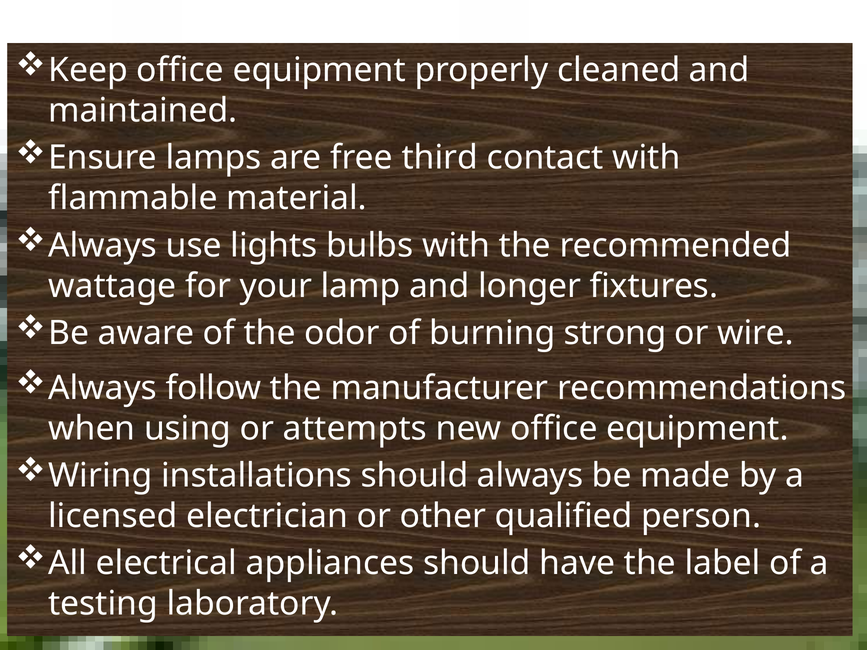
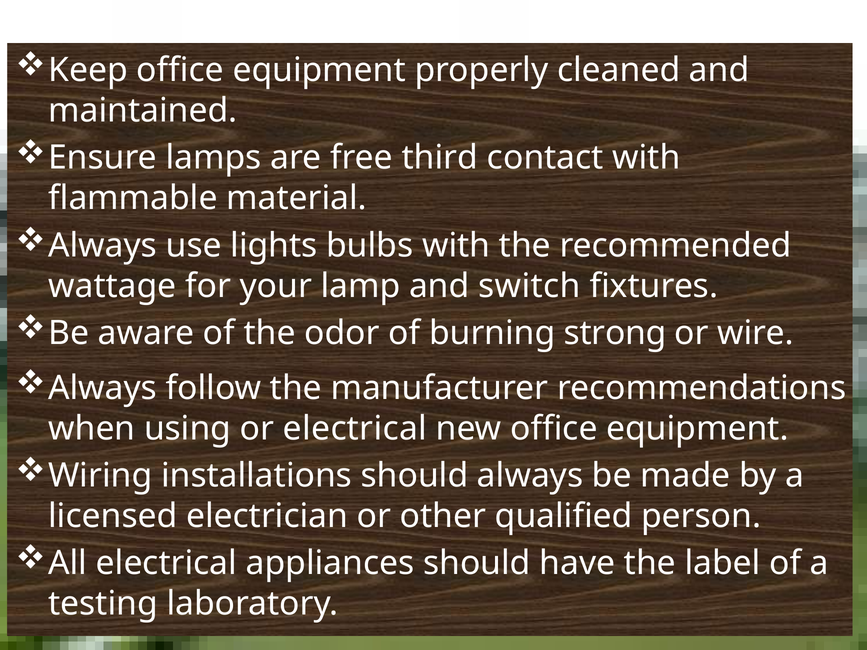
longer: longer -> switch
or attempts: attempts -> electrical
